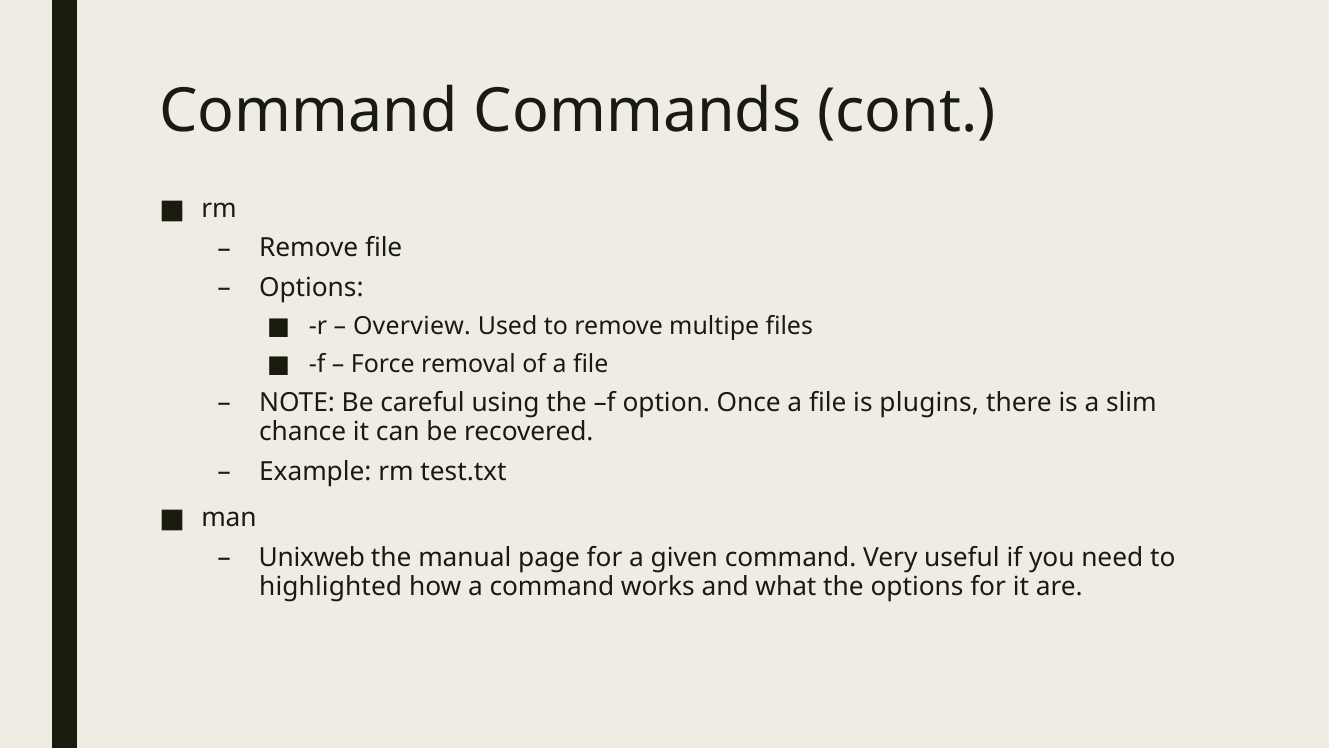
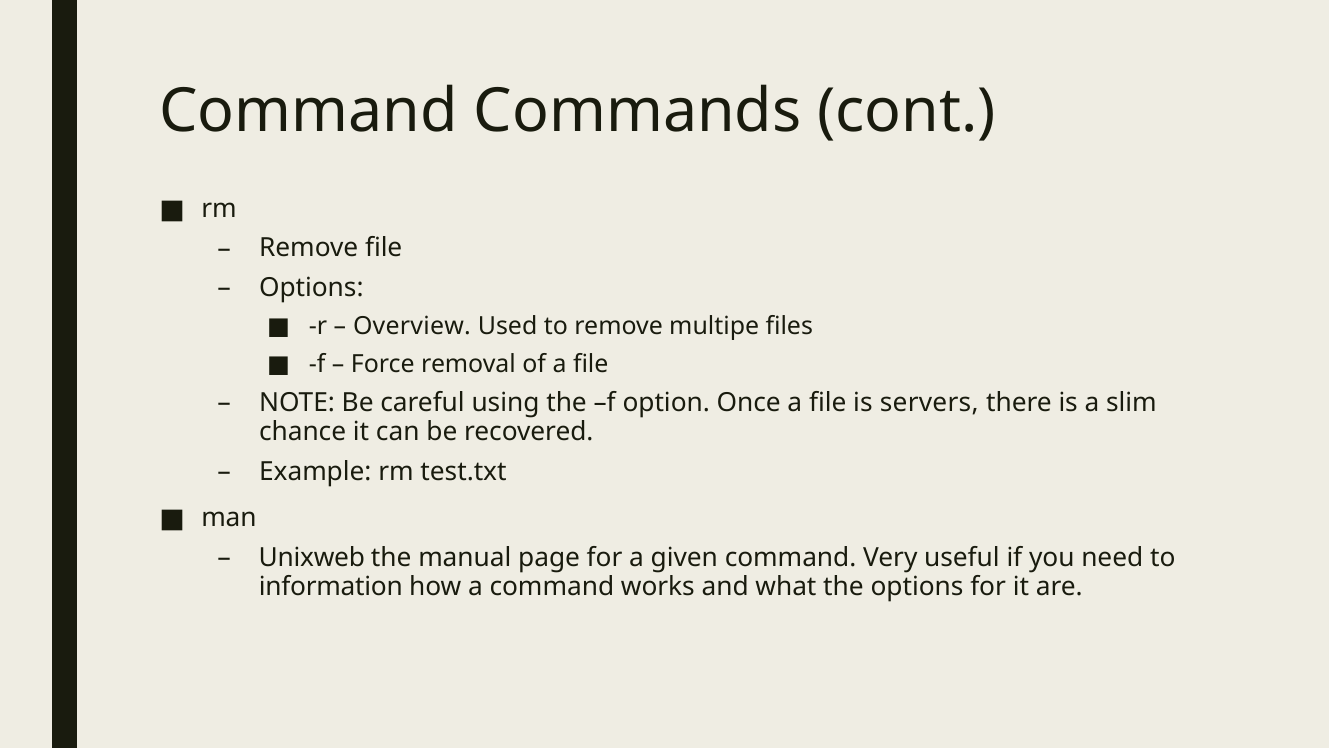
plugins: plugins -> servers
highlighted: highlighted -> information
